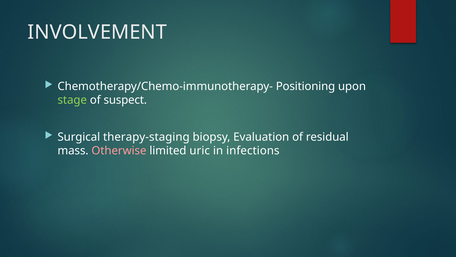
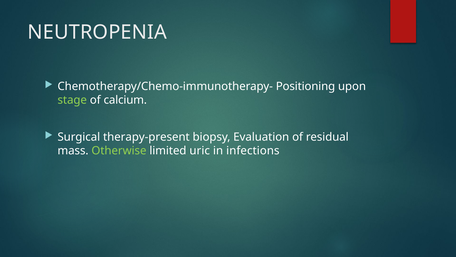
INVOLVEMENT: INVOLVEMENT -> NEUTROPENIA
suspect: suspect -> calcium
therapy-staging: therapy-staging -> therapy-present
Otherwise colour: pink -> light green
